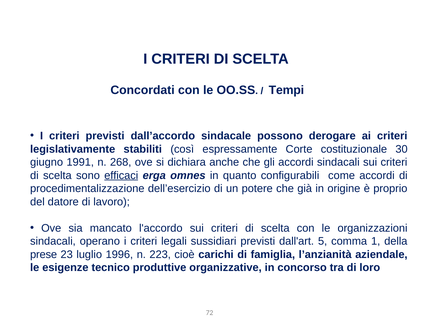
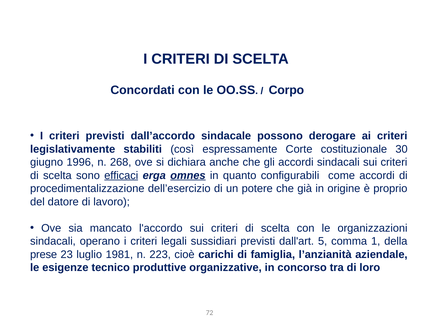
Tempi: Tempi -> Corpo
1991: 1991 -> 1996
omnes underline: none -> present
1996: 1996 -> 1981
